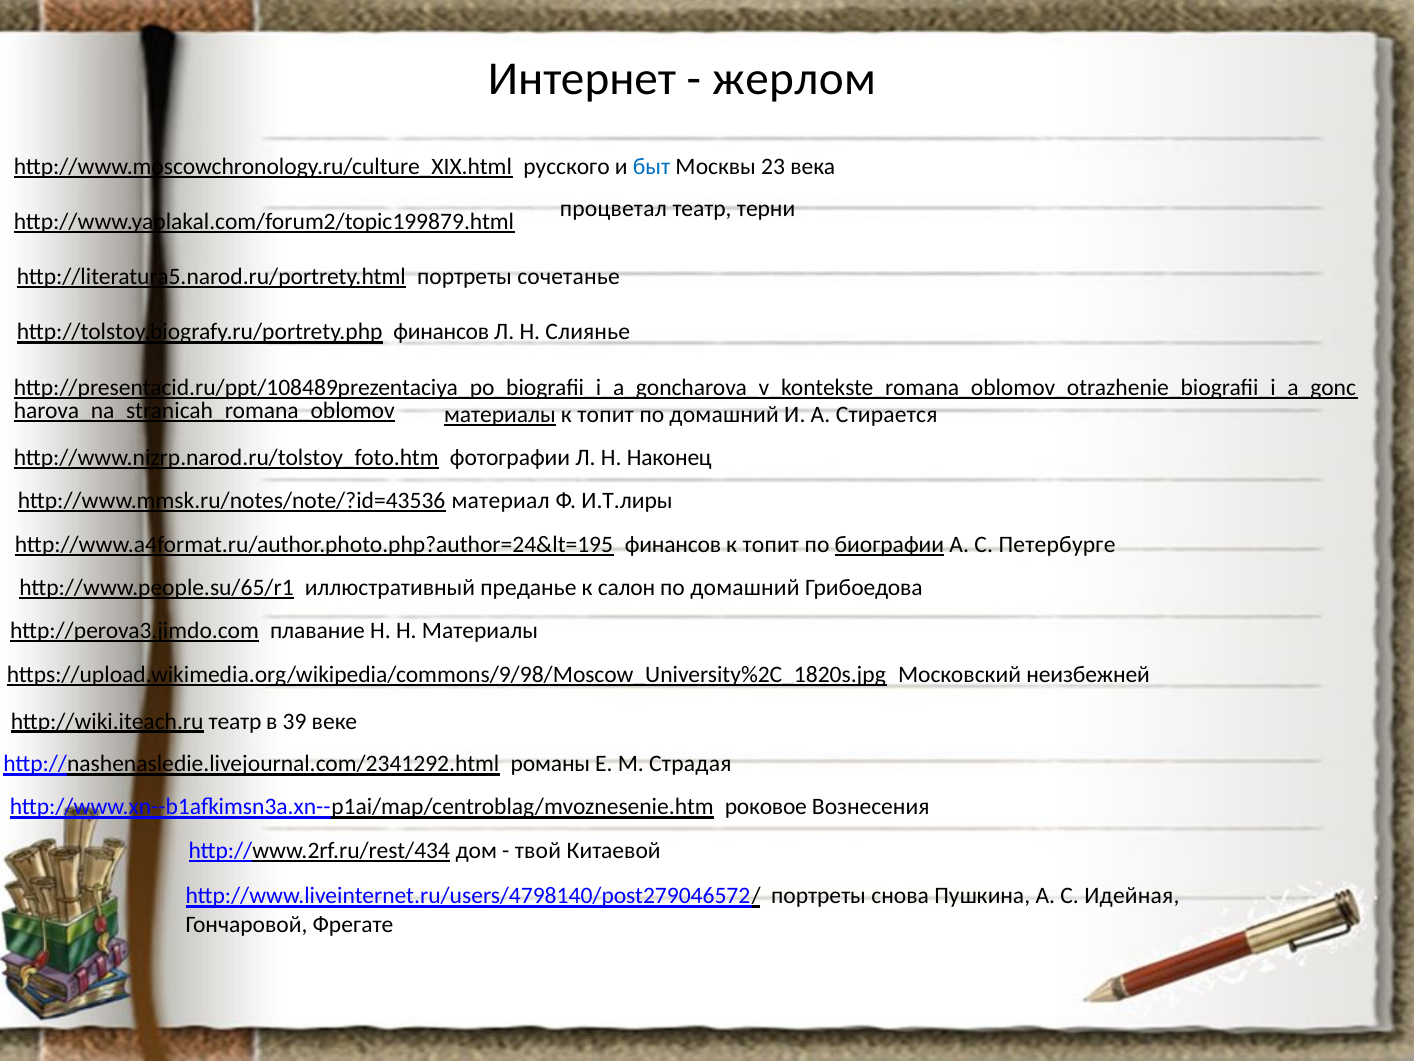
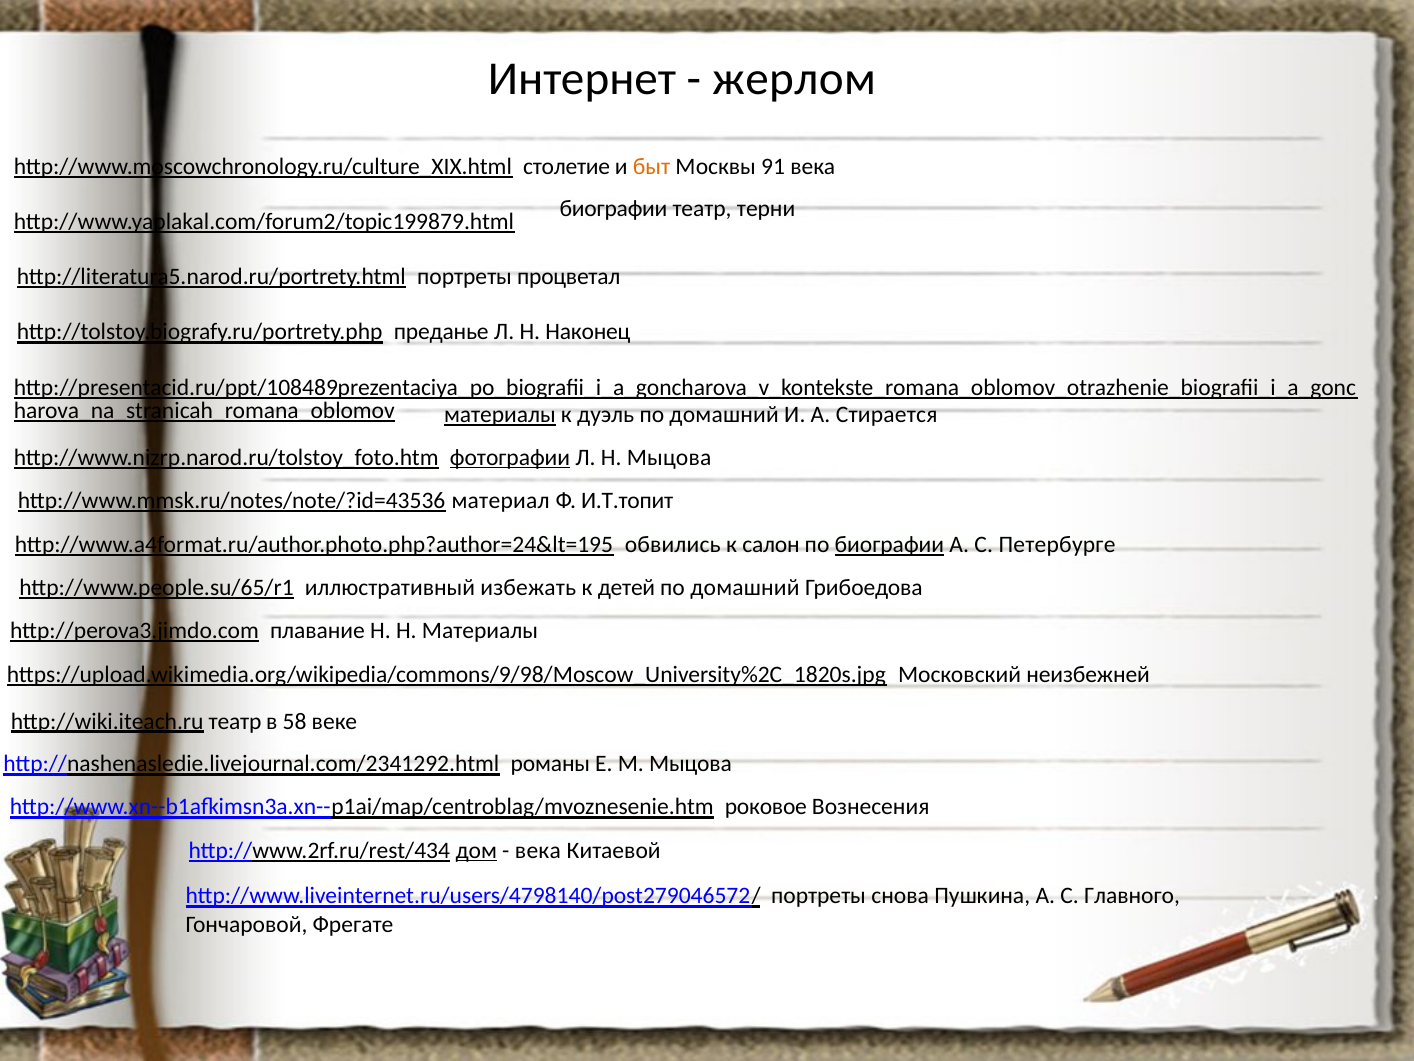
русского: русского -> столетие
быт colour: blue -> orange
23: 23 -> 91
процветал at (613, 209): процветал -> биографии
сочетанье: сочетанье -> процветал
http://tolstoy.biografy.ru/portrety.php финансов: финансов -> преданье
Слиянье: Слиянье -> Наконец
топит at (606, 414): топит -> дуэль
фотографии underline: none -> present
Н Наконец: Наконец -> Мыцова
И.Т.лиры: И.Т.лиры -> И.Т.топит
http://www.a4format.ru/author.photo.php?author=24&lt=195 финансов: финансов -> обвились
топит at (771, 544): топит -> салон
преданье: преданье -> избежать
салон: салон -> детей
39: 39 -> 58
М Страдая: Страдая -> Мыцова
дом underline: none -> present
твой at (538, 850): твой -> века
Идейная: Идейная -> Главного
